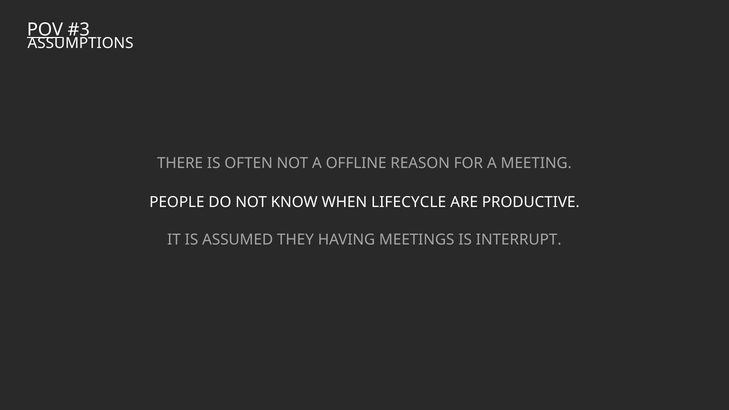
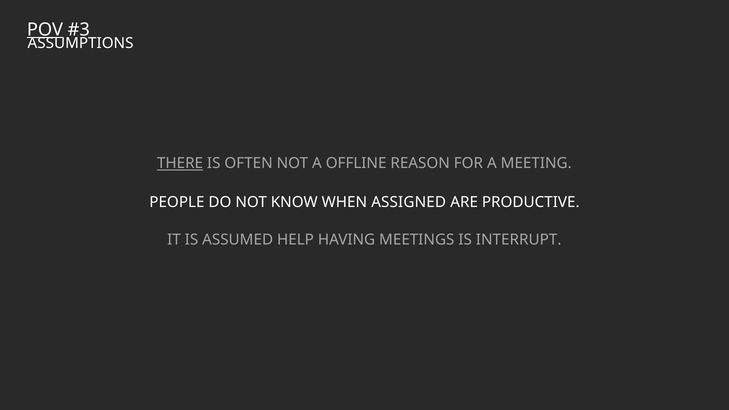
THERE underline: none -> present
LIFECYCLE: LIFECYCLE -> ASSIGNED
THEY: THEY -> HELP
